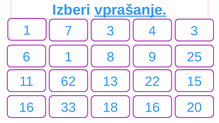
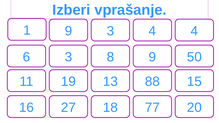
vprašanje underline: present -> none
1 7: 7 -> 9
4 3: 3 -> 4
6 1: 1 -> 3
25: 25 -> 50
62: 62 -> 19
22: 22 -> 88
33: 33 -> 27
18 16: 16 -> 77
